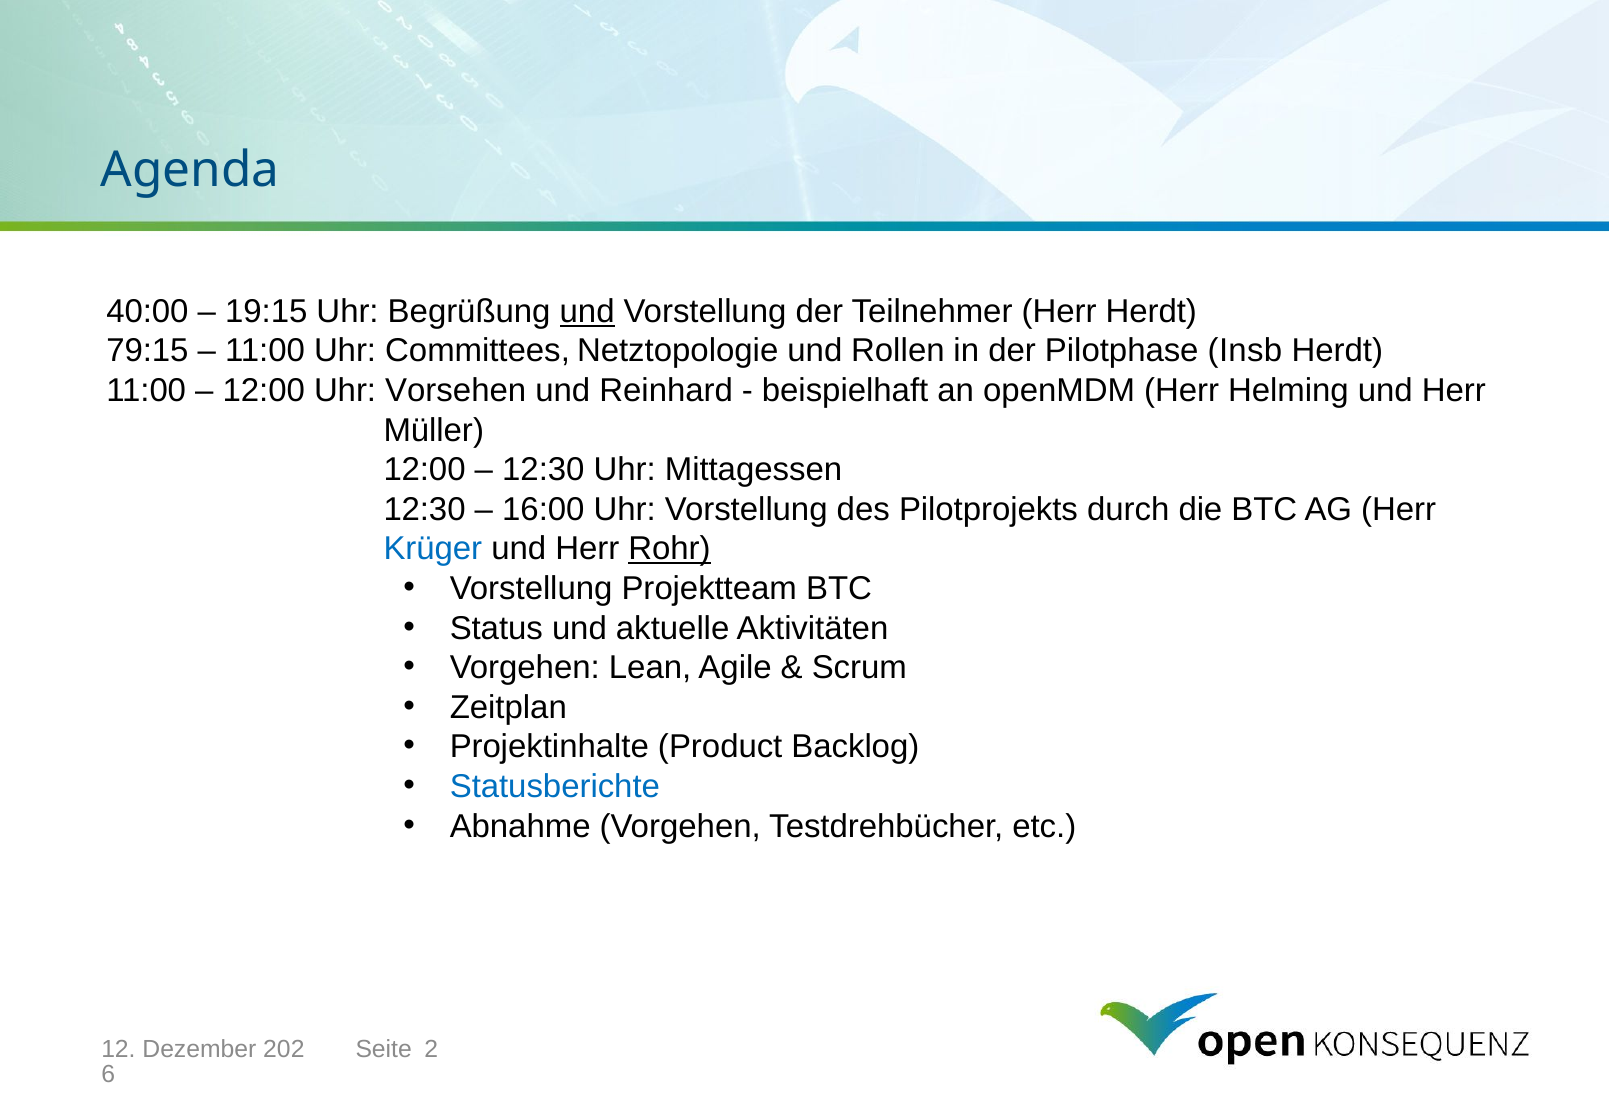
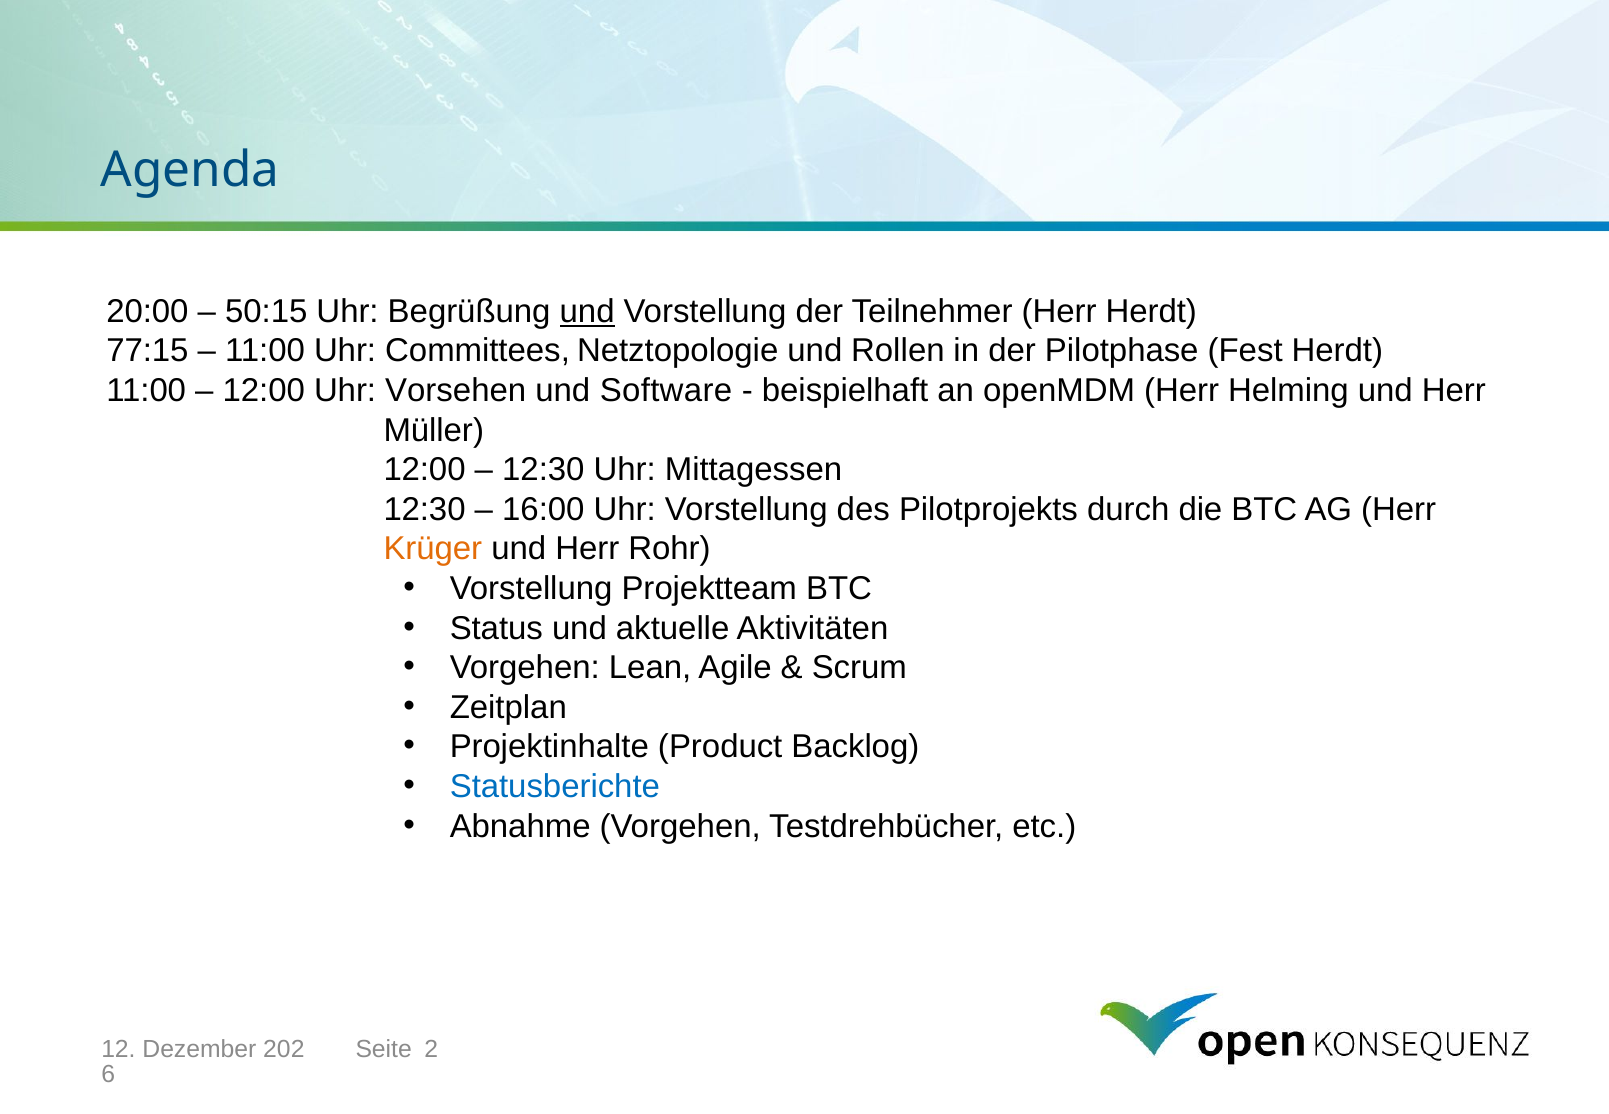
40:00: 40:00 -> 20:00
19:15: 19:15 -> 50:15
79:15: 79:15 -> 77:15
Insb: Insb -> Fest
Reinhard: Reinhard -> Software
Krüger colour: blue -> orange
Rohr underline: present -> none
